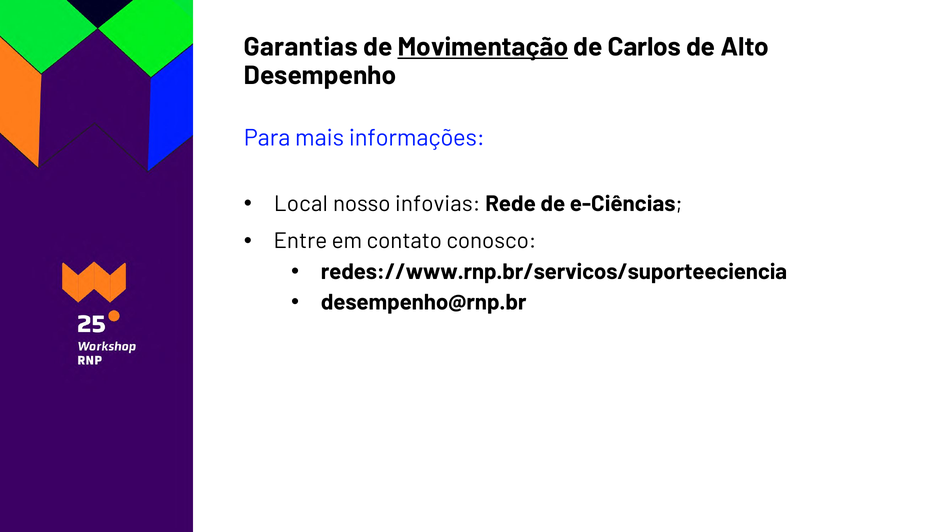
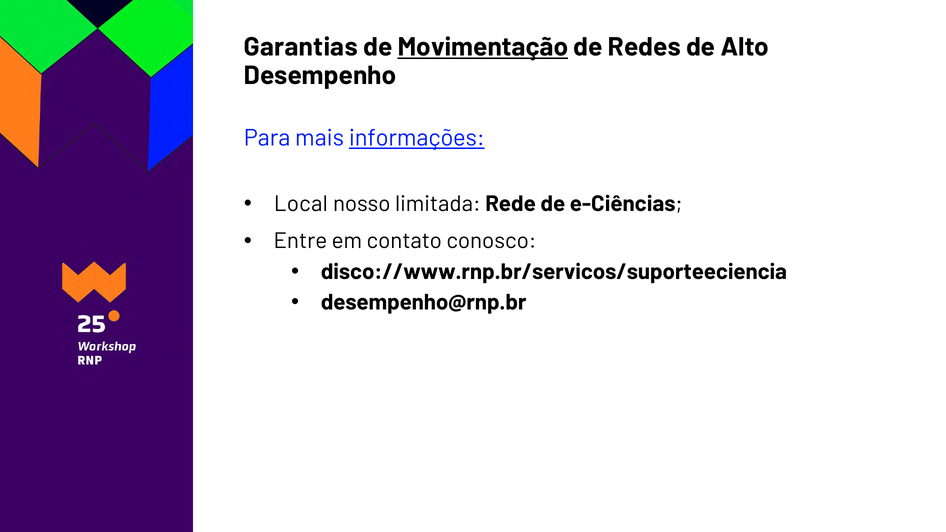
Carlos: Carlos -> Redes
informações underline: none -> present
infovias: infovias -> limitada
redes://www.rnp.br/servicos/suporteeciencia: redes://www.rnp.br/servicos/suporteeciencia -> disco://www.rnp.br/servicos/suporteeciencia
